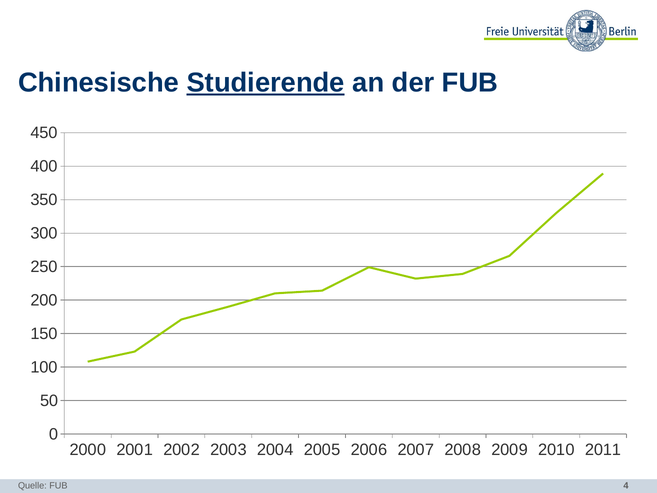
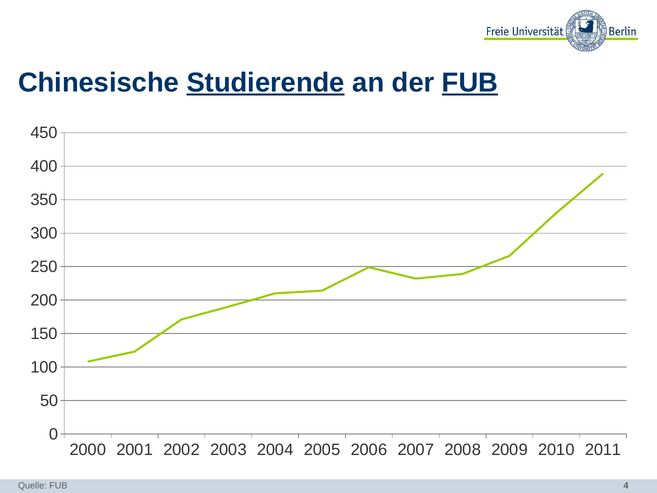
FUB at (470, 83) underline: none -> present
